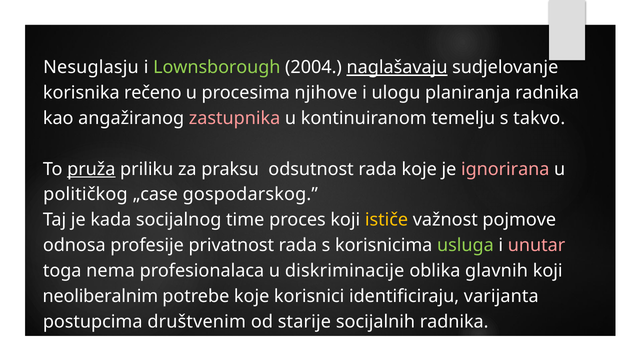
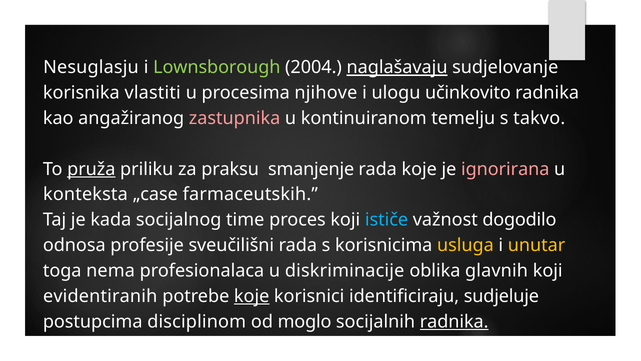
rečeno: rečeno -> vlastiti
planiranja: planiranja -> učinkovito
odsutnost: odsutnost -> smanjenje
političkog: političkog -> konteksta
gospodarskog: gospodarskog -> farmaceutskih
ističe colour: yellow -> light blue
pojmove: pojmove -> dogodilo
privatnost: privatnost -> sveučilišni
usluga colour: light green -> yellow
unutar colour: pink -> yellow
neoliberalnim: neoliberalnim -> evidentiranih
koje at (252, 296) underline: none -> present
varijanta: varijanta -> sudjeluje
društvenim: društvenim -> disciplinom
starije: starije -> moglo
radnika at (454, 321) underline: none -> present
